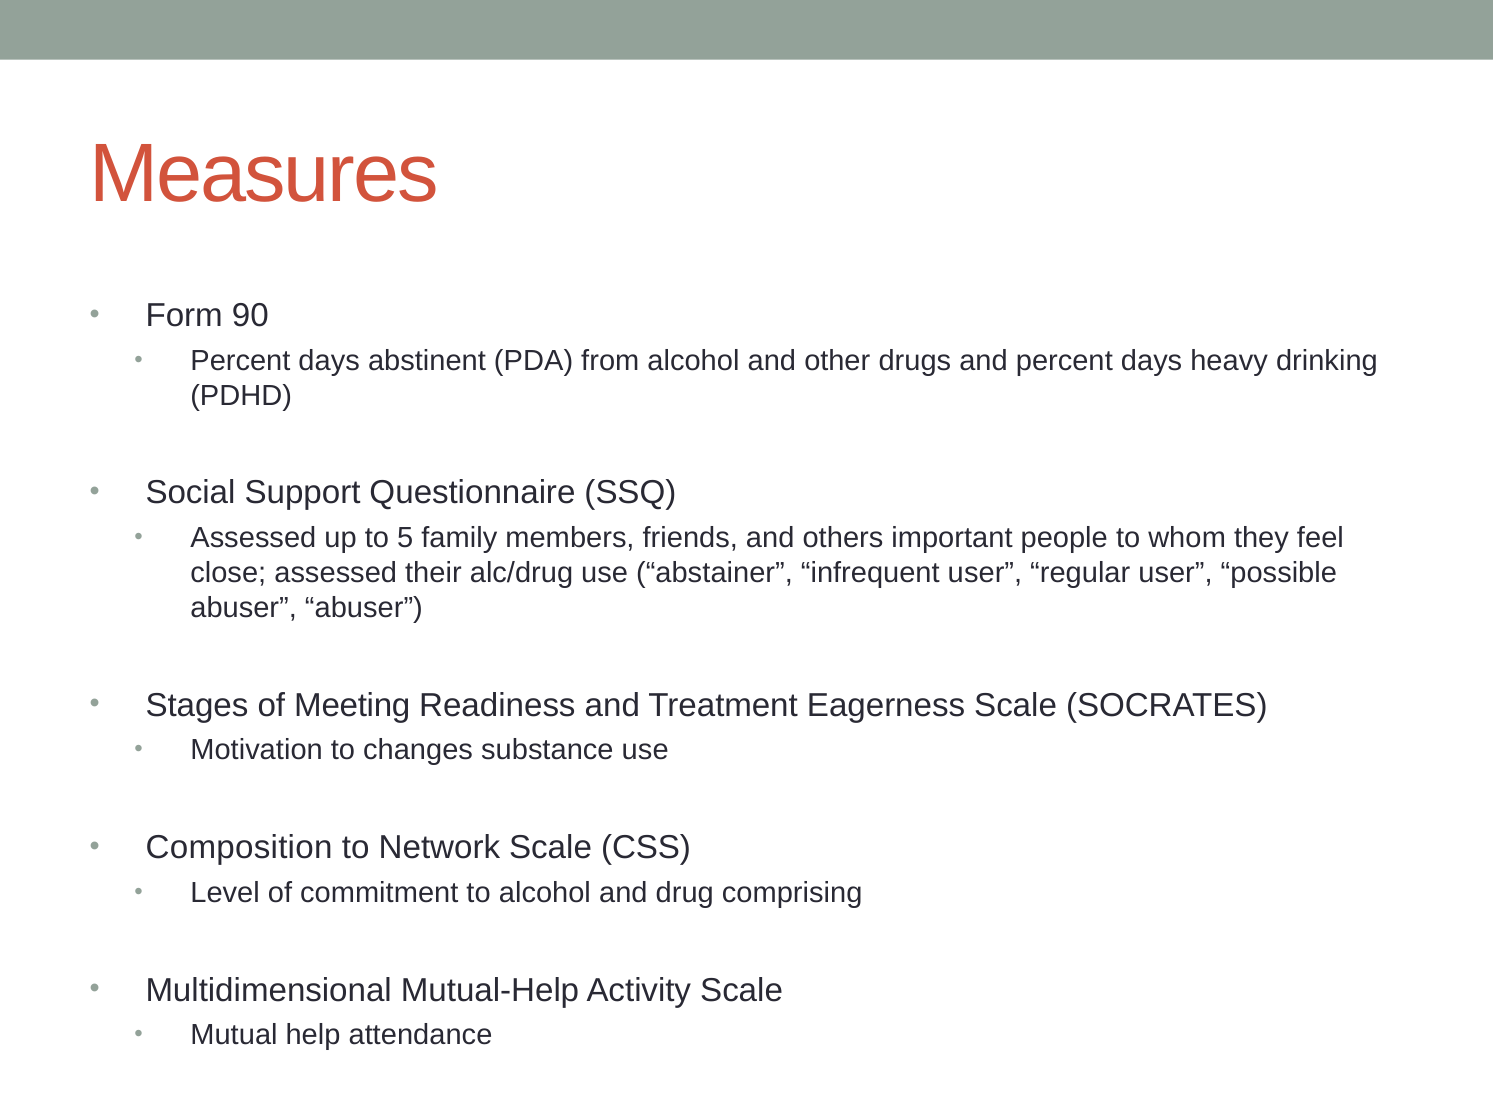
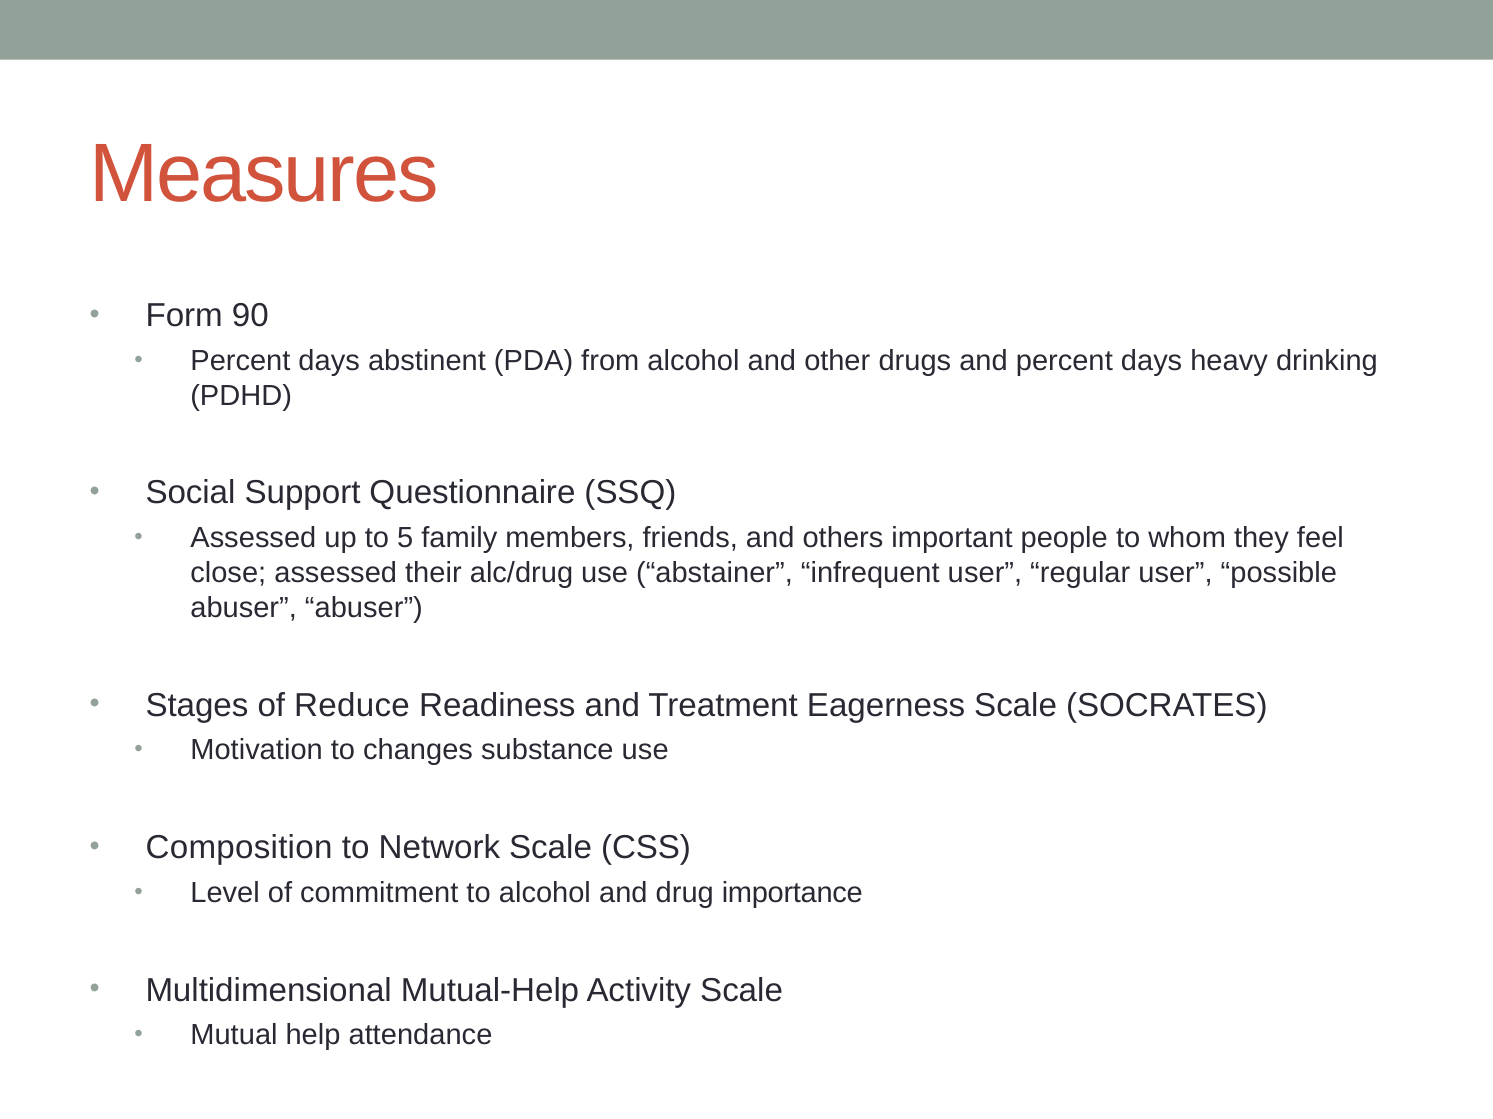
Meeting: Meeting -> Reduce
comprising: comprising -> importance
